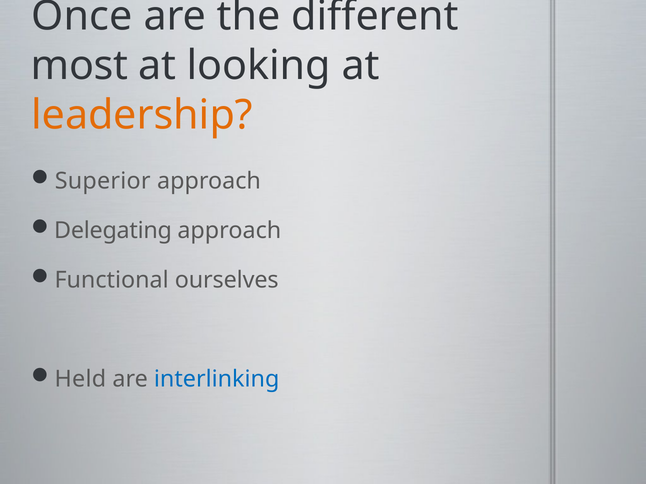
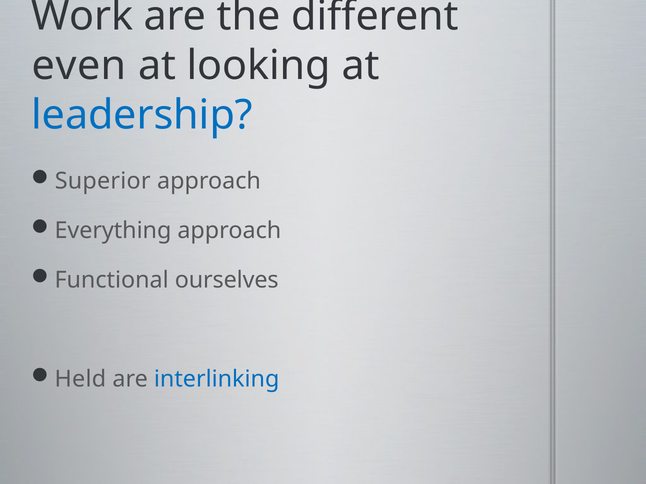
Once: Once -> Work
most: most -> even
leadership colour: orange -> blue
Delegating: Delegating -> Everything
